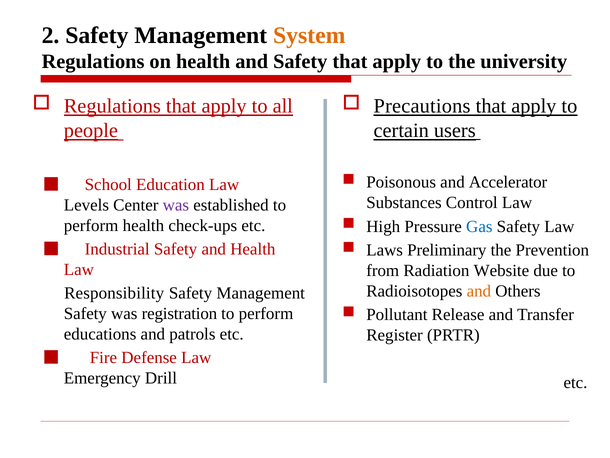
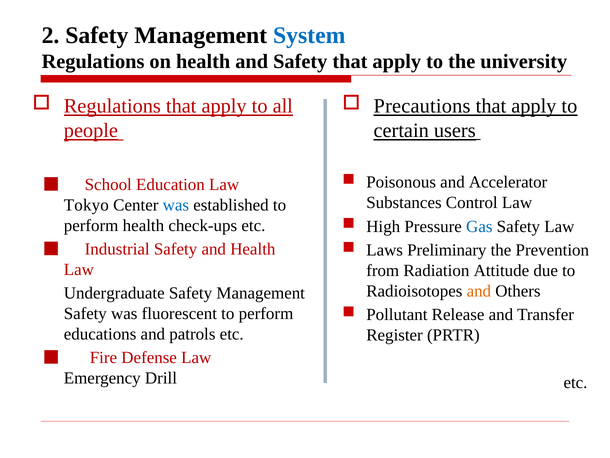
System colour: orange -> blue
Levels: Levels -> Tokyo
was at (176, 205) colour: purple -> blue
Website: Website -> Attitude
Responsibility: Responsibility -> Undergraduate
registration: registration -> fluorescent
